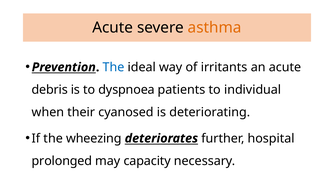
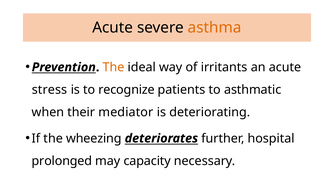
The at (113, 67) colour: blue -> orange
debris: debris -> stress
dyspnoea: dyspnoea -> recognize
individual: individual -> asthmatic
cyanosed: cyanosed -> mediator
